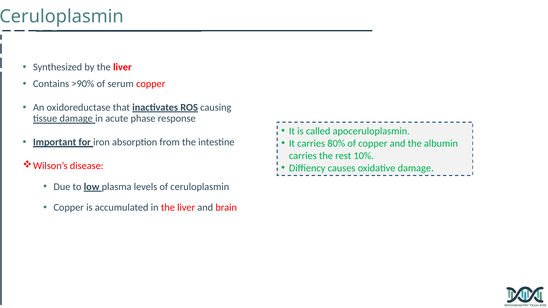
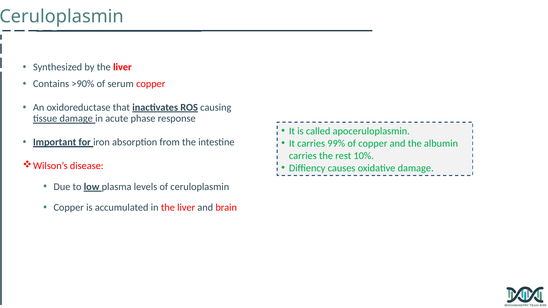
80%: 80% -> 99%
